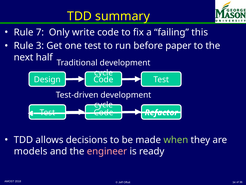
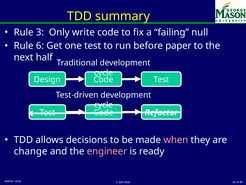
7: 7 -> 3
this: this -> null
3: 3 -> 6
when colour: light green -> pink
models: models -> change
